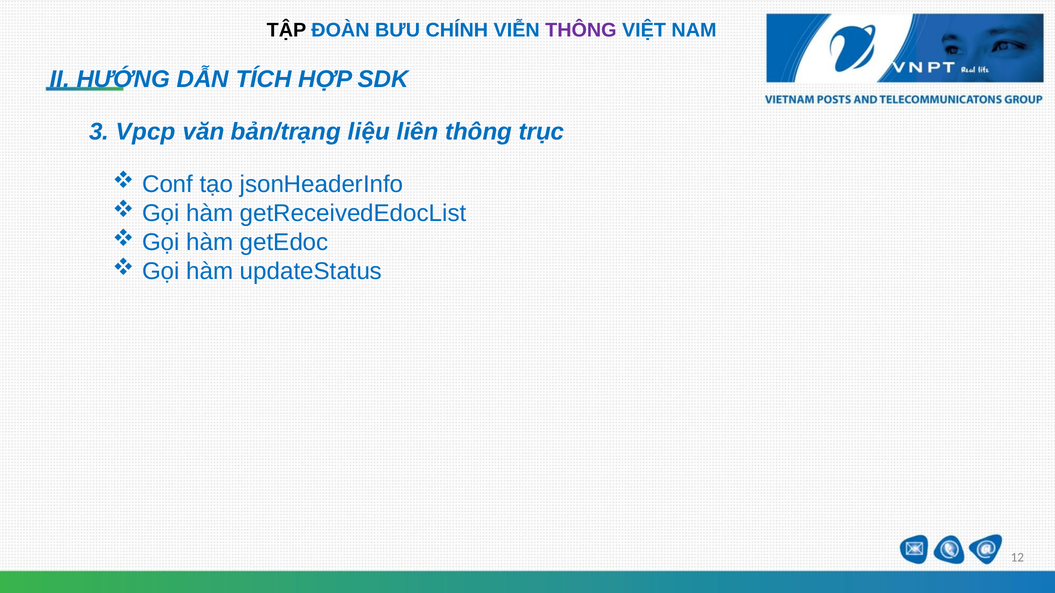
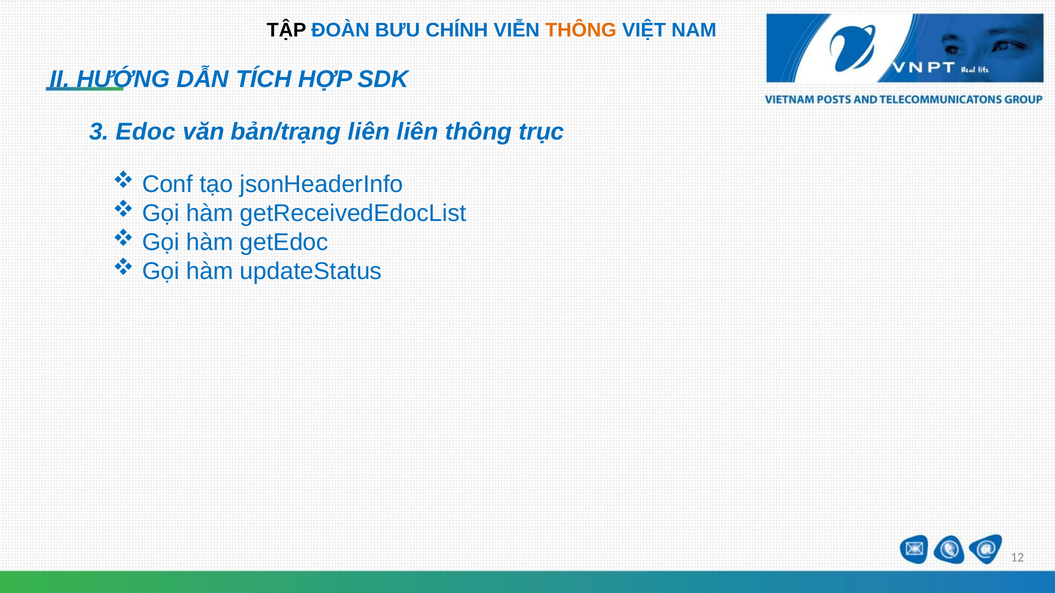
THÔNG at (581, 30) colour: purple -> orange
Vpcp: Vpcp -> Edoc
bản/trạng liệu: liệu -> liên
